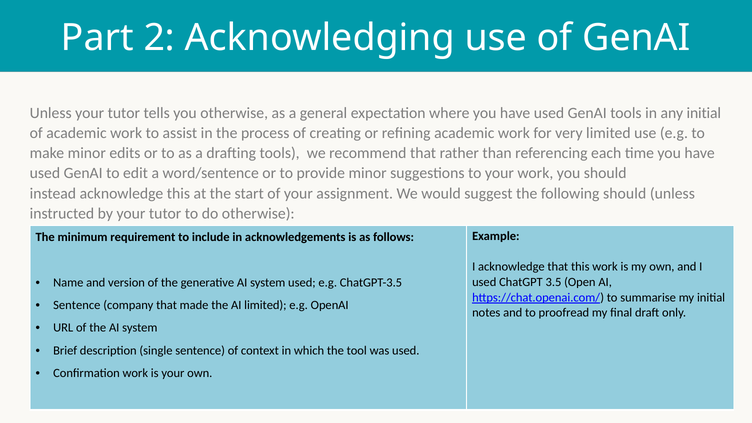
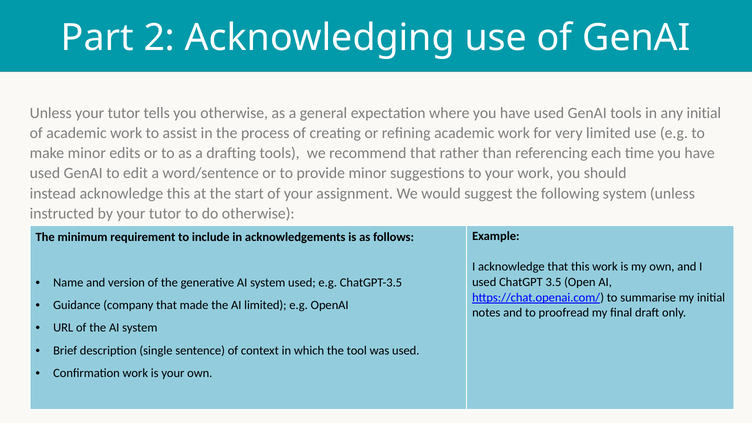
following should: should -> system
Sentence at (77, 305): Sentence -> Guidance
